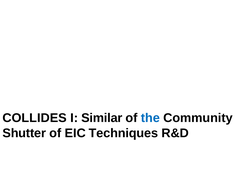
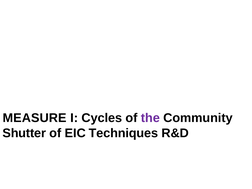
COLLIDES: COLLIDES -> MEASURE
Similar: Similar -> Cycles
the colour: blue -> purple
